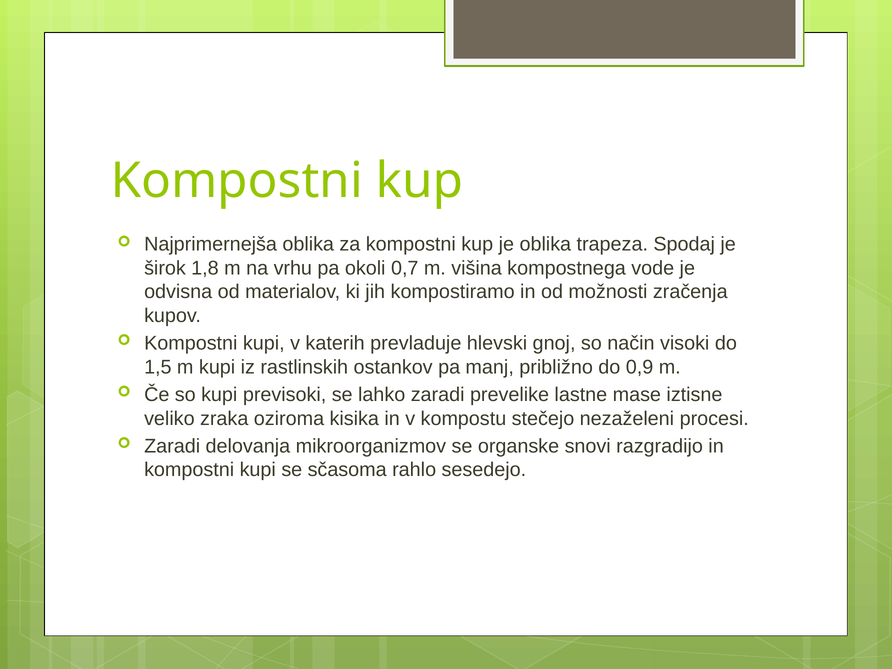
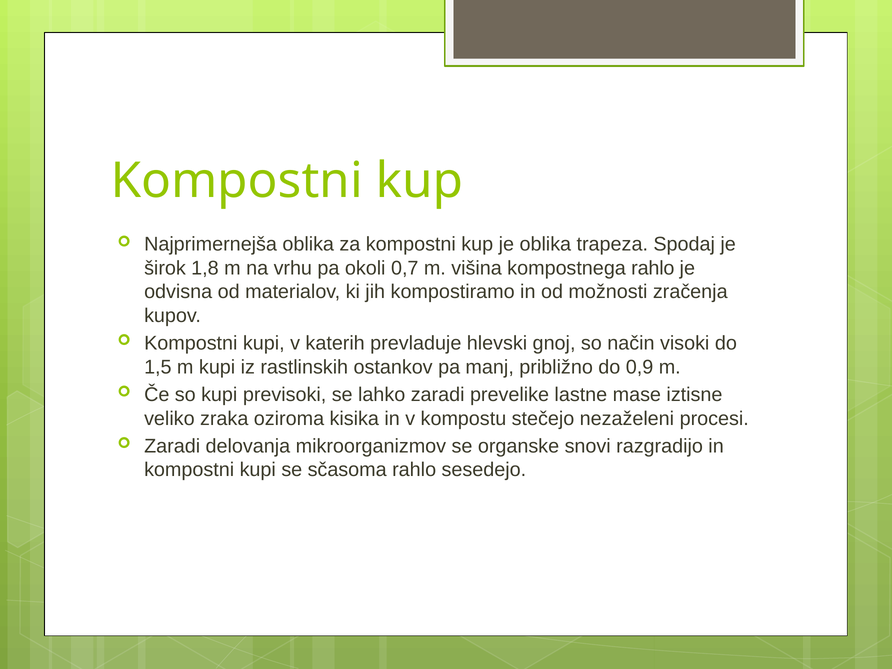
kompostnega vode: vode -> rahlo
